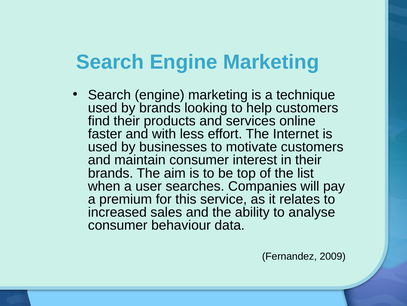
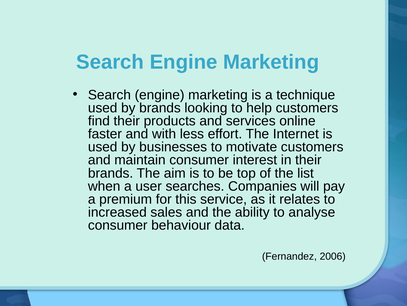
2009: 2009 -> 2006
